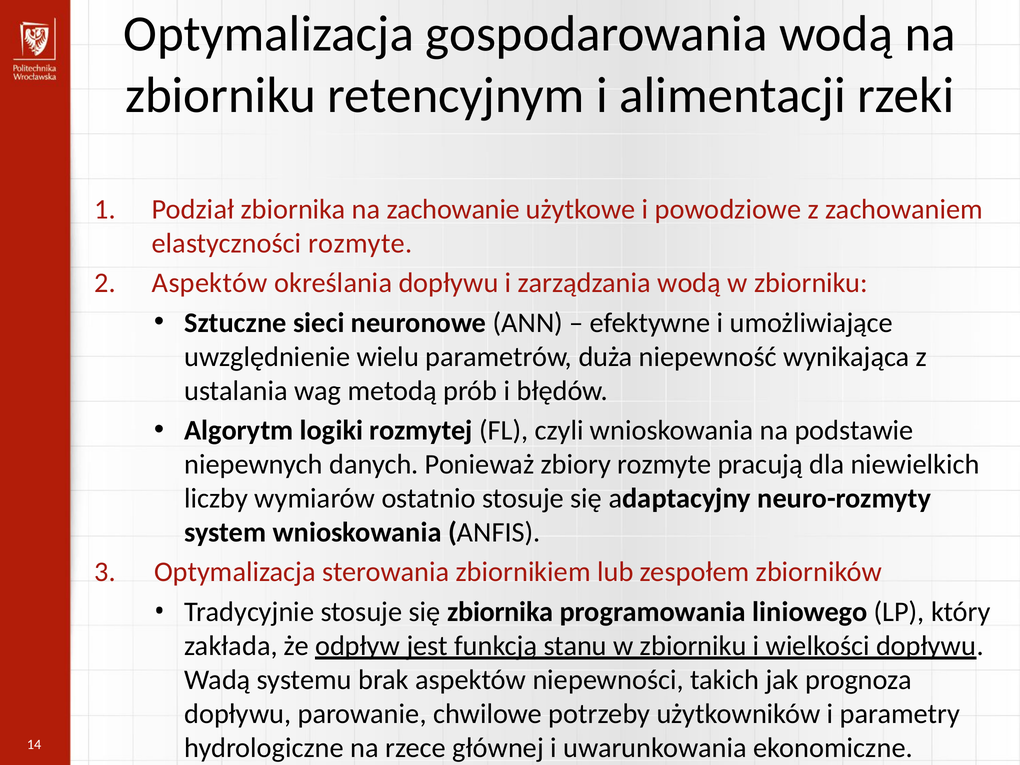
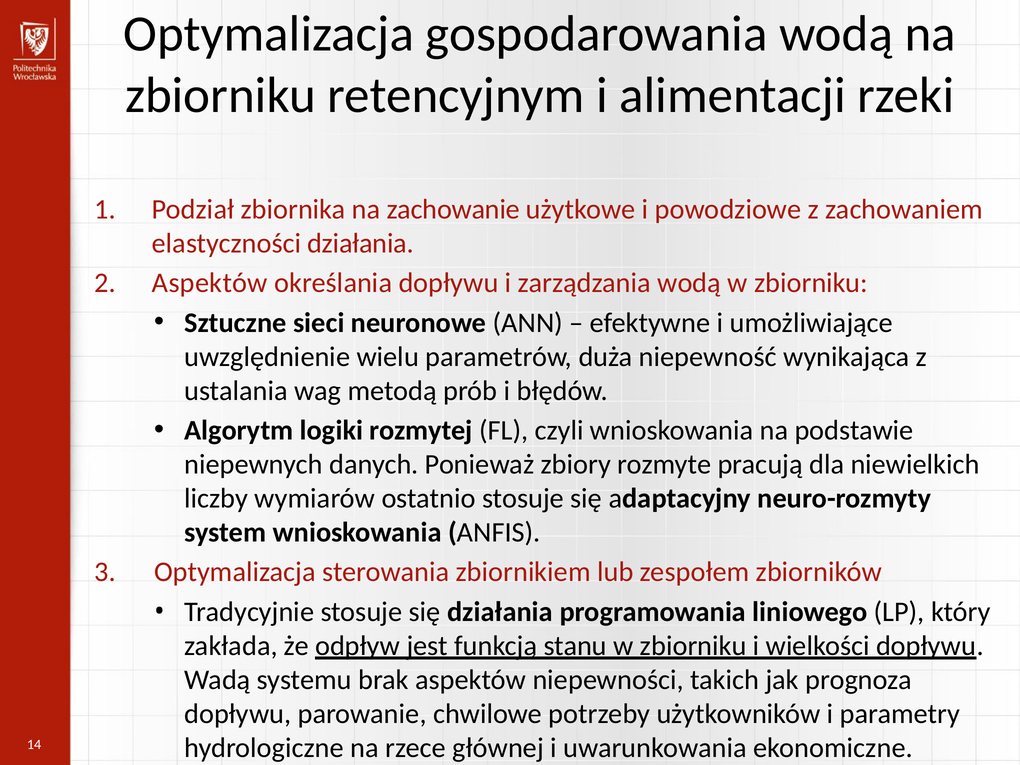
elastyczności rozmyte: rozmyte -> działania
się zbiornika: zbiornika -> działania
